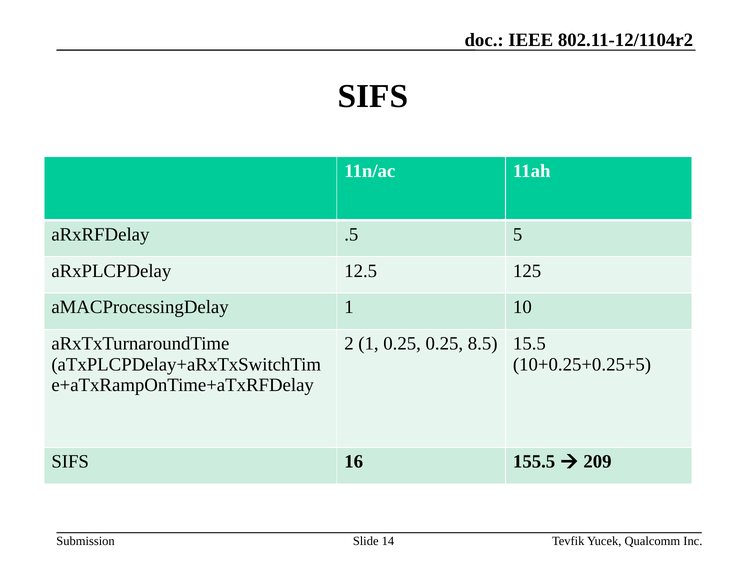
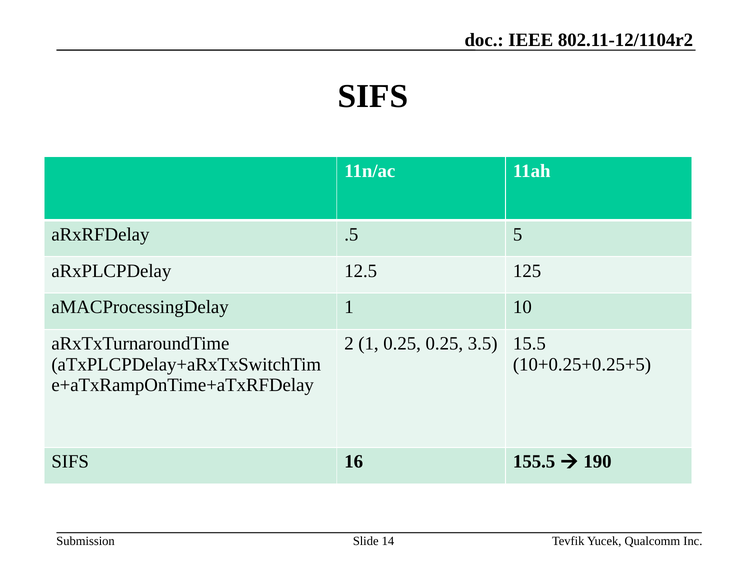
8.5: 8.5 -> 3.5
209: 209 -> 190
